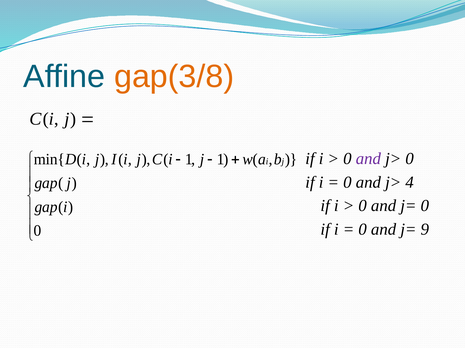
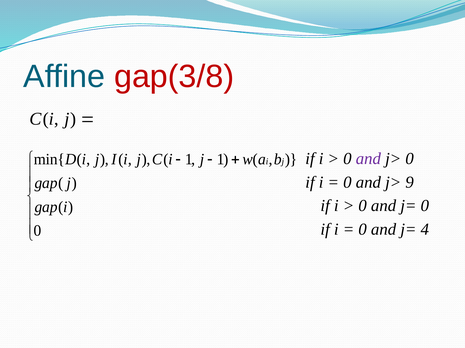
gap(3/8 colour: orange -> red
4: 4 -> 9
9: 9 -> 4
